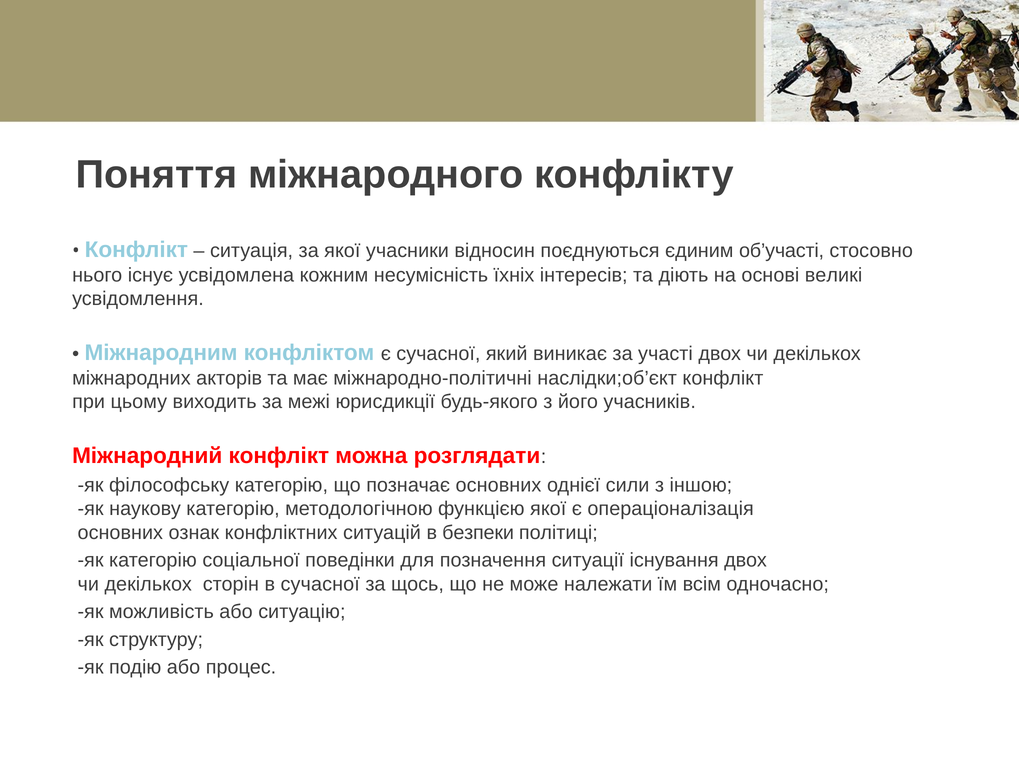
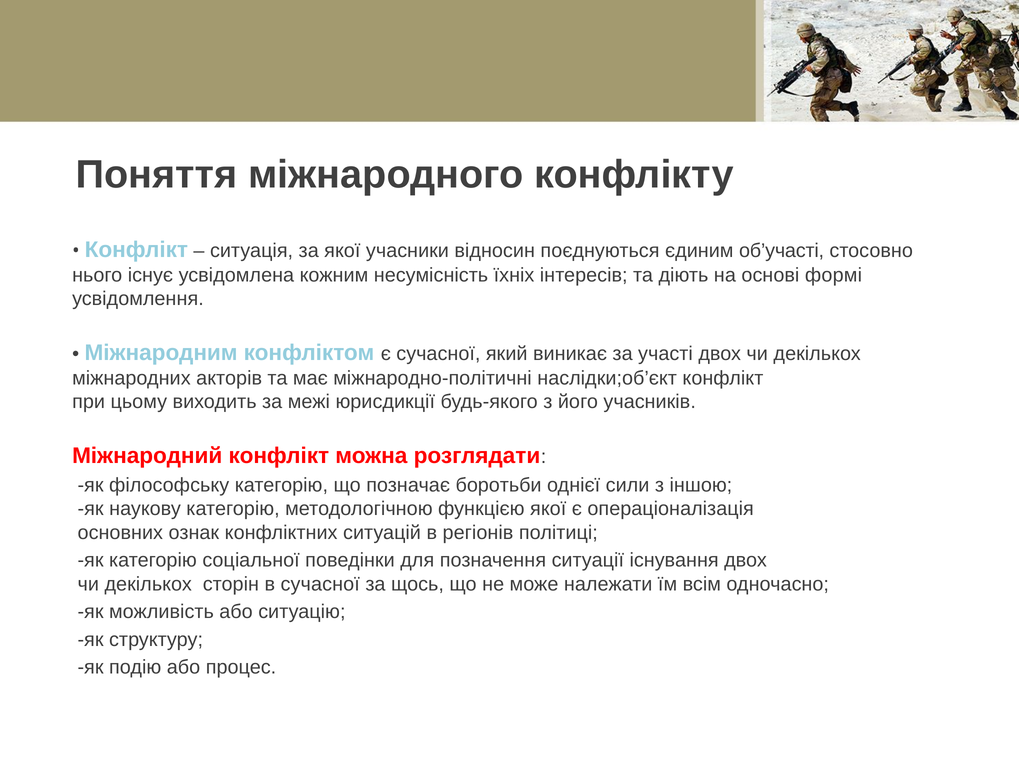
великі: великі -> формі
позначає основних: основних -> боротьби
безпеки: безпеки -> регіонів
